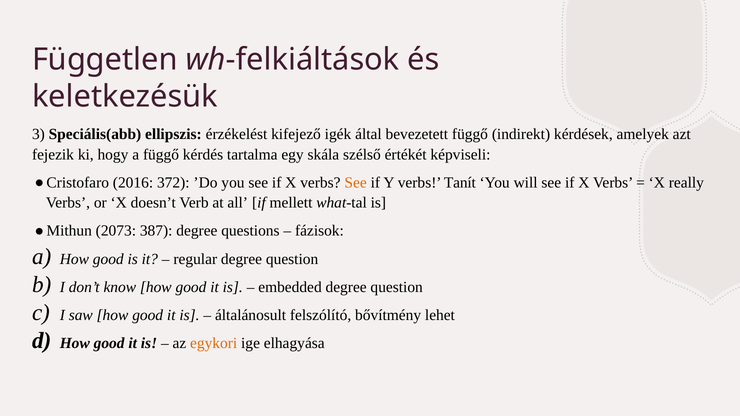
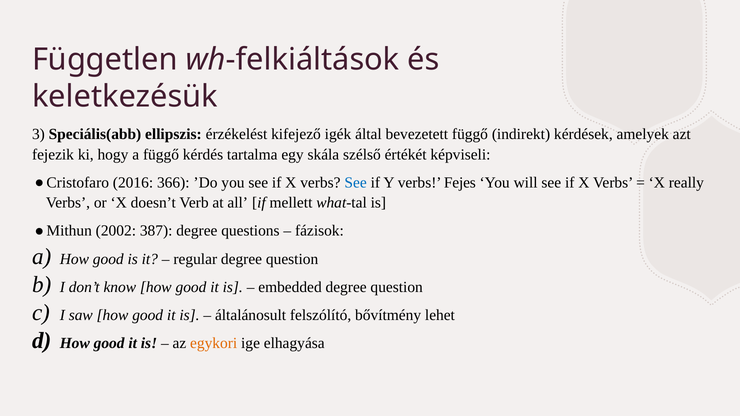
372: 372 -> 366
See at (356, 183) colour: orange -> blue
Tanít: Tanít -> Fejes
2073: 2073 -> 2002
